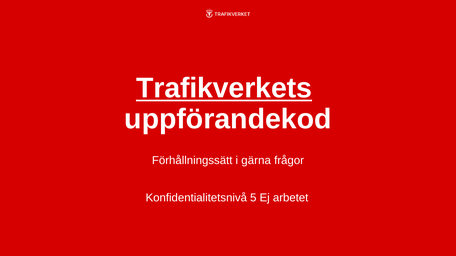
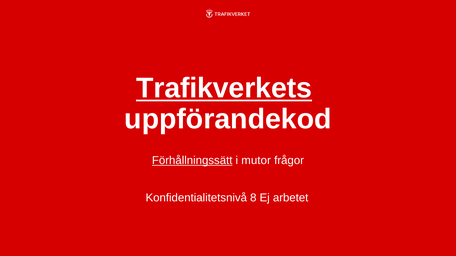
Förhållningssätt underline: none -> present
gärna: gärna -> mutor
5: 5 -> 8
